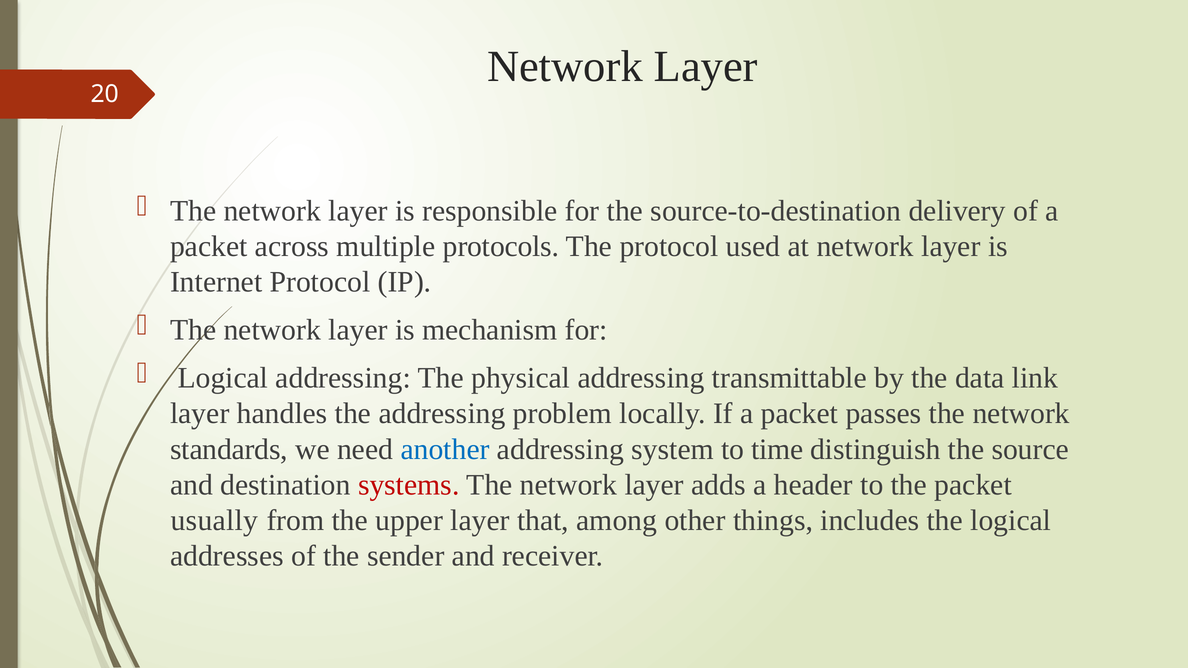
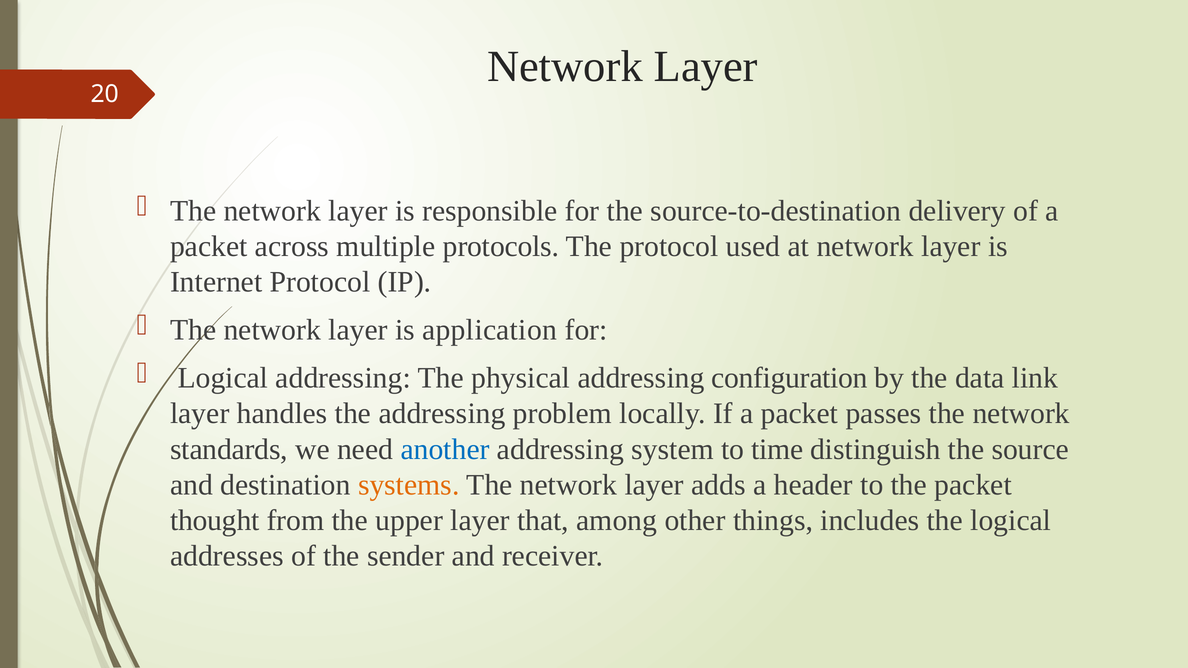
mechanism: mechanism -> application
transmittable: transmittable -> configuration
systems colour: red -> orange
usually: usually -> thought
